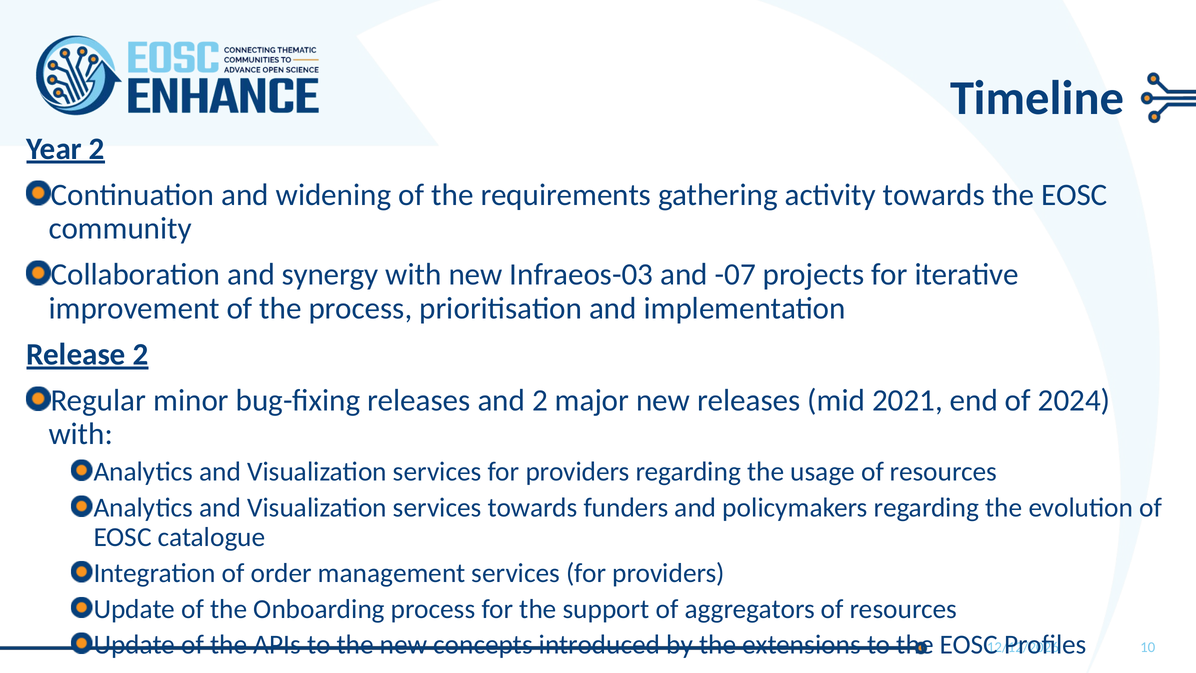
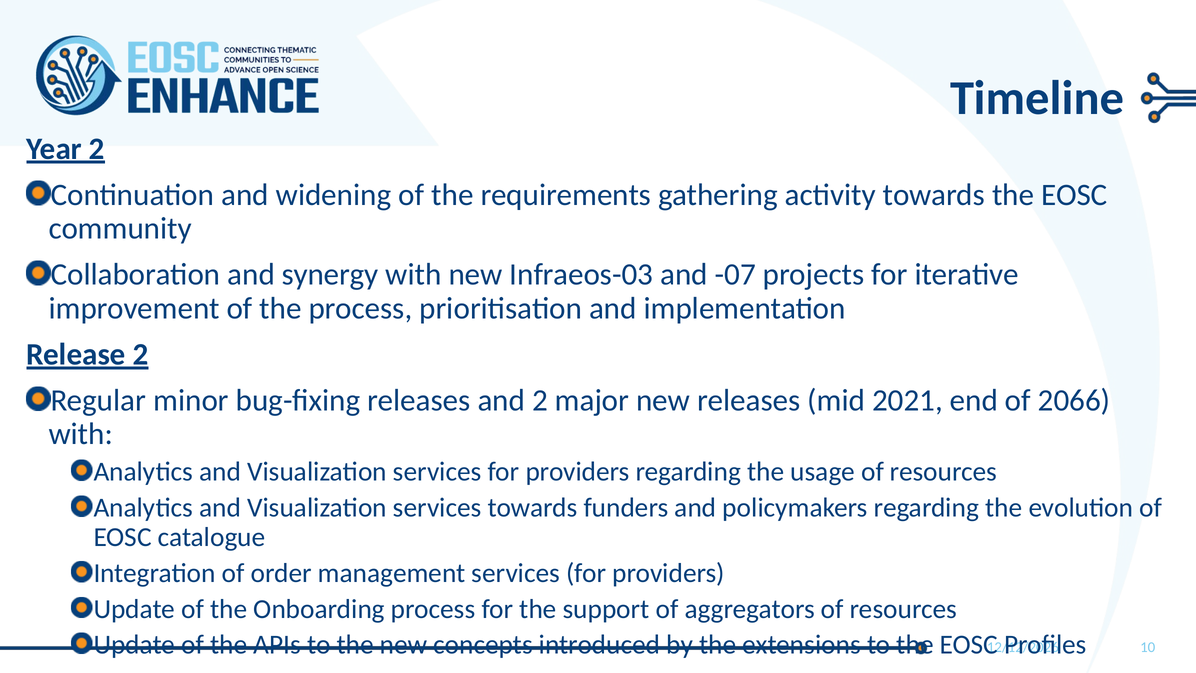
2024: 2024 -> 2066
